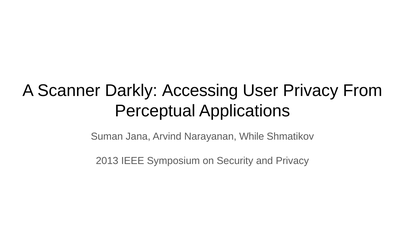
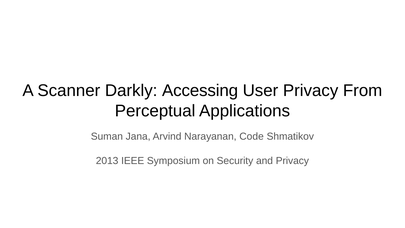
While: While -> Code
